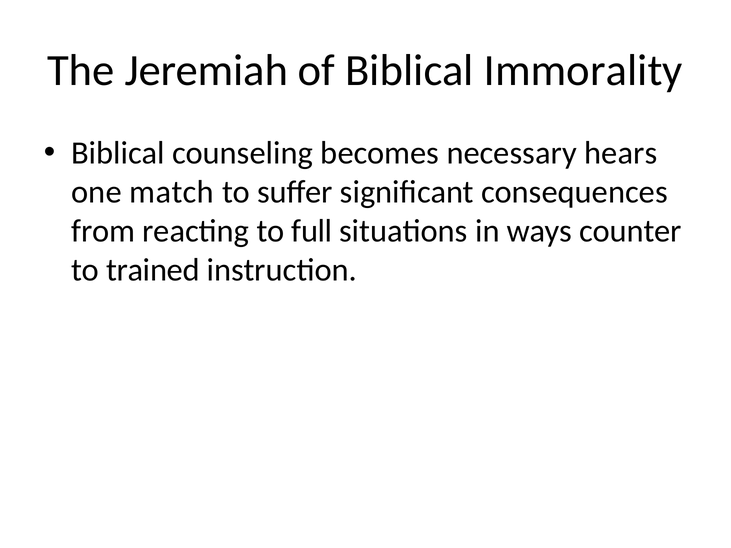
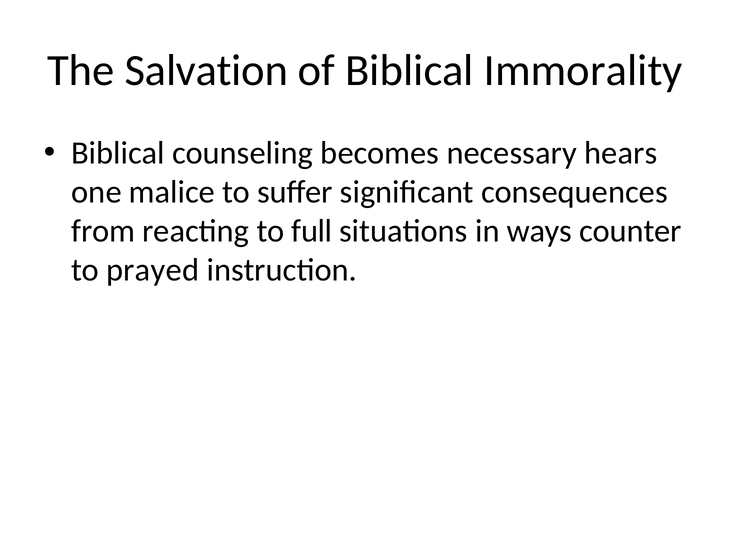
Jeremiah: Jeremiah -> Salvation
match: match -> malice
trained: trained -> prayed
